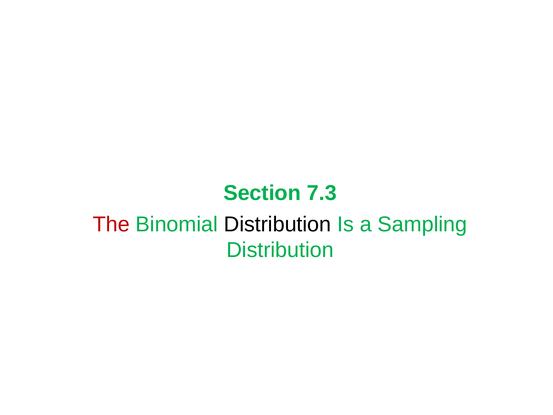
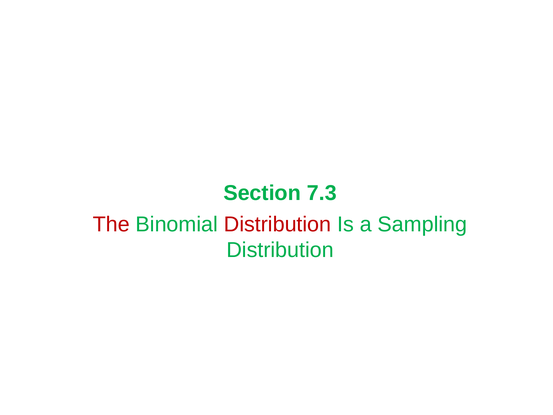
Distribution at (278, 224) colour: black -> red
